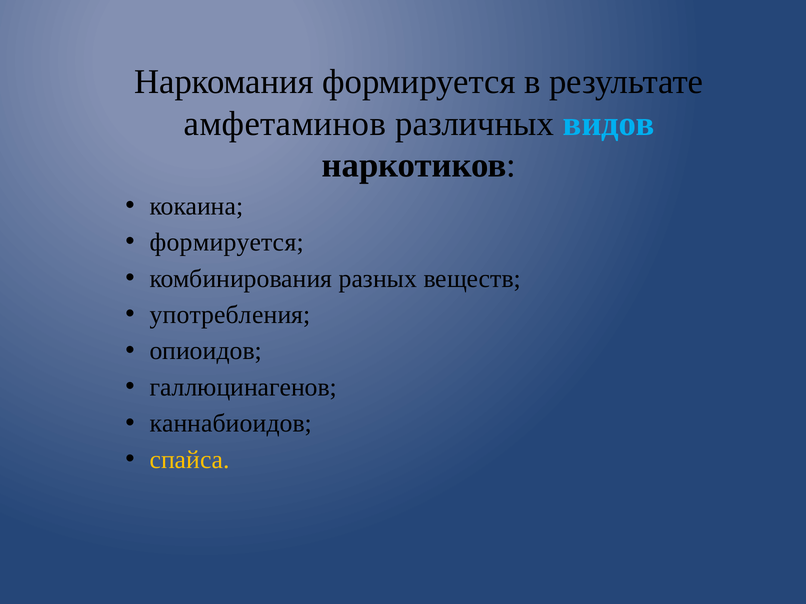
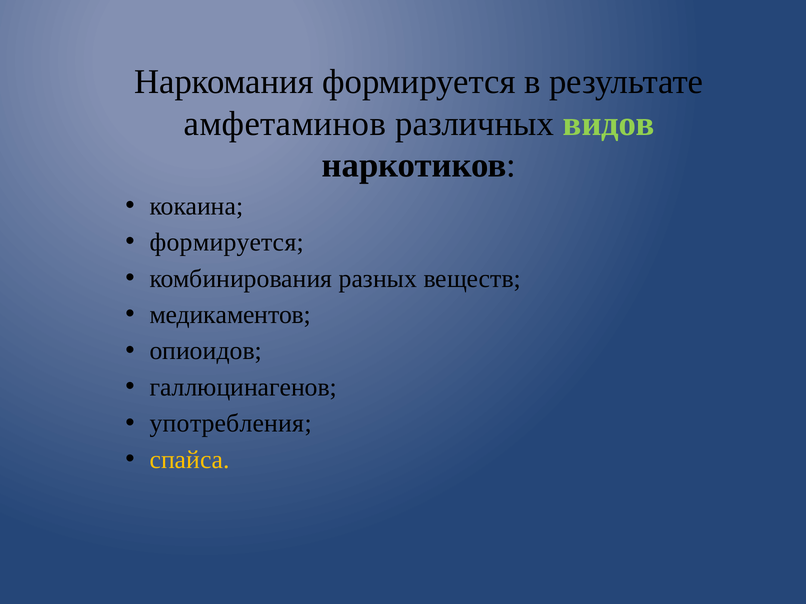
видов colour: light blue -> light green
употребления: употребления -> медикаментов
каннабиоидов: каннабиоидов -> употребления
